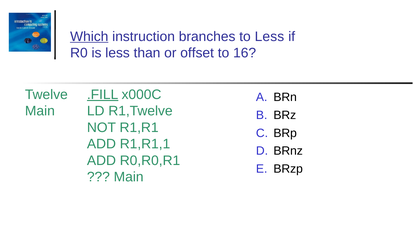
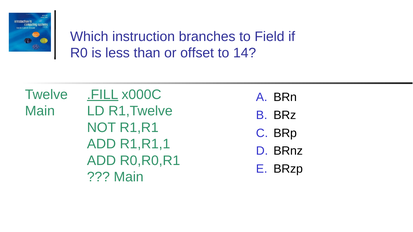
Which underline: present -> none
to Less: Less -> Field
16: 16 -> 14
